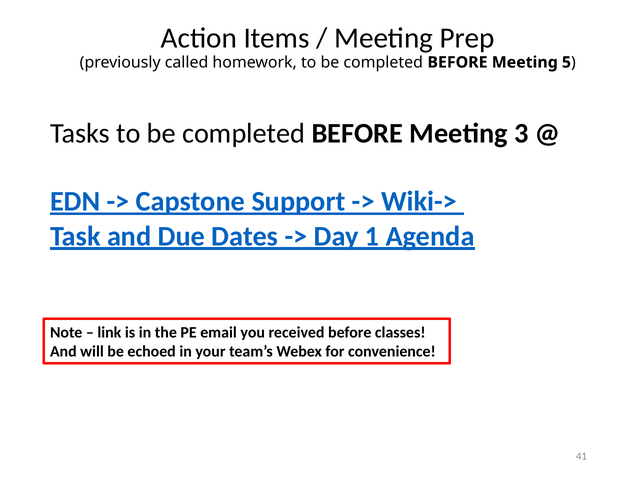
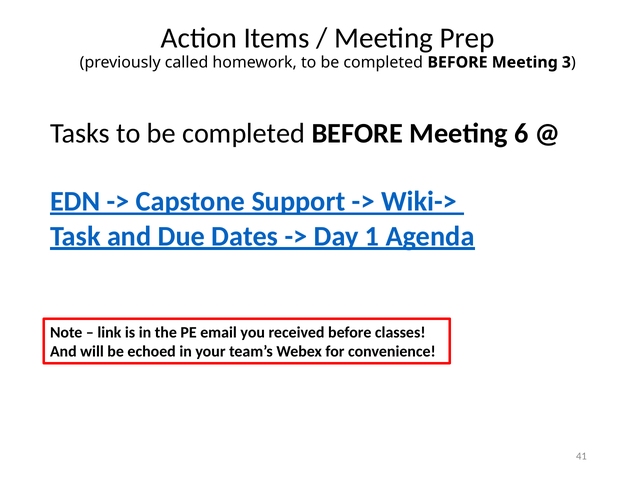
5: 5 -> 3
3: 3 -> 6
